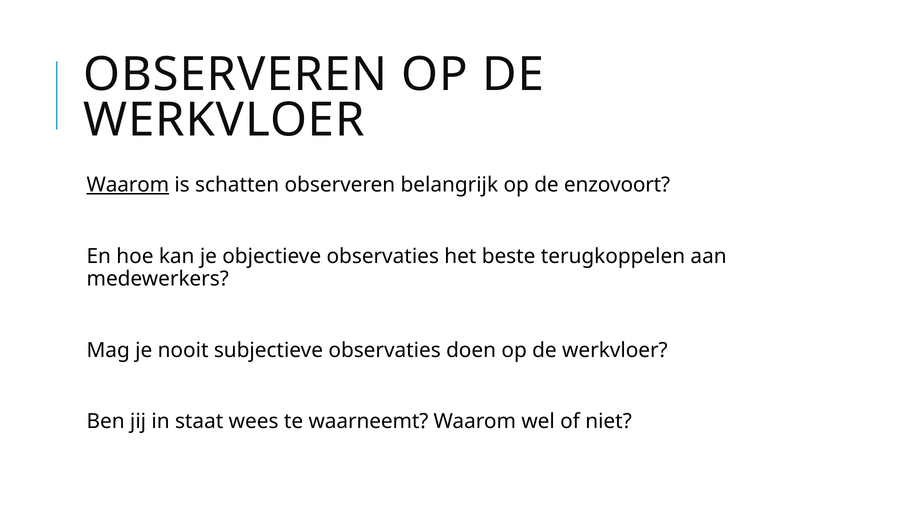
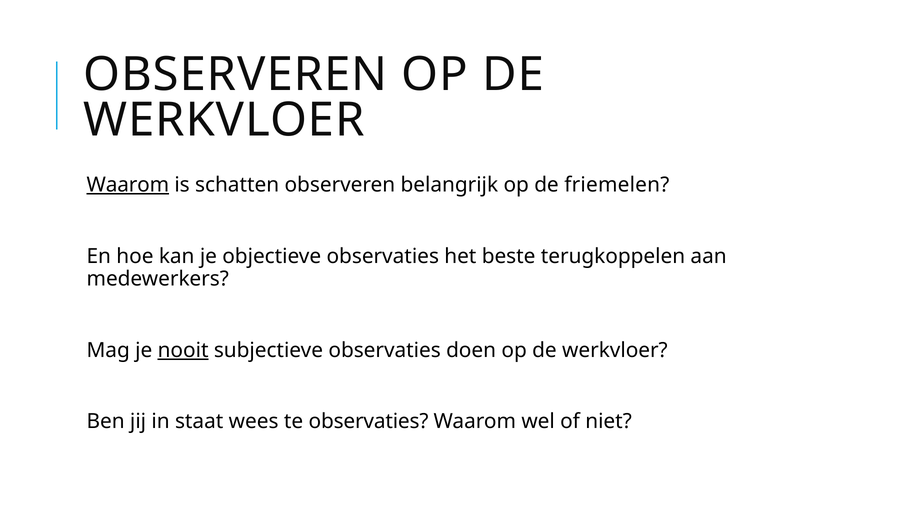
enzovoort: enzovoort -> friemelen
nooit underline: none -> present
te waarneemt: waarneemt -> observaties
